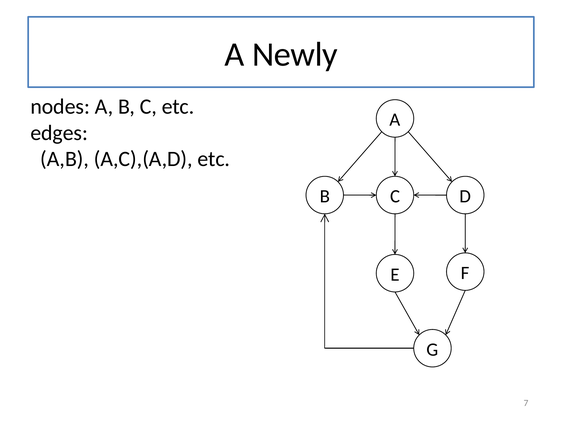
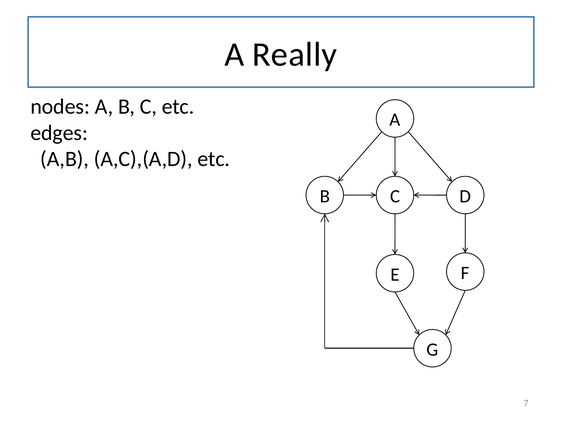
Newly: Newly -> Really
